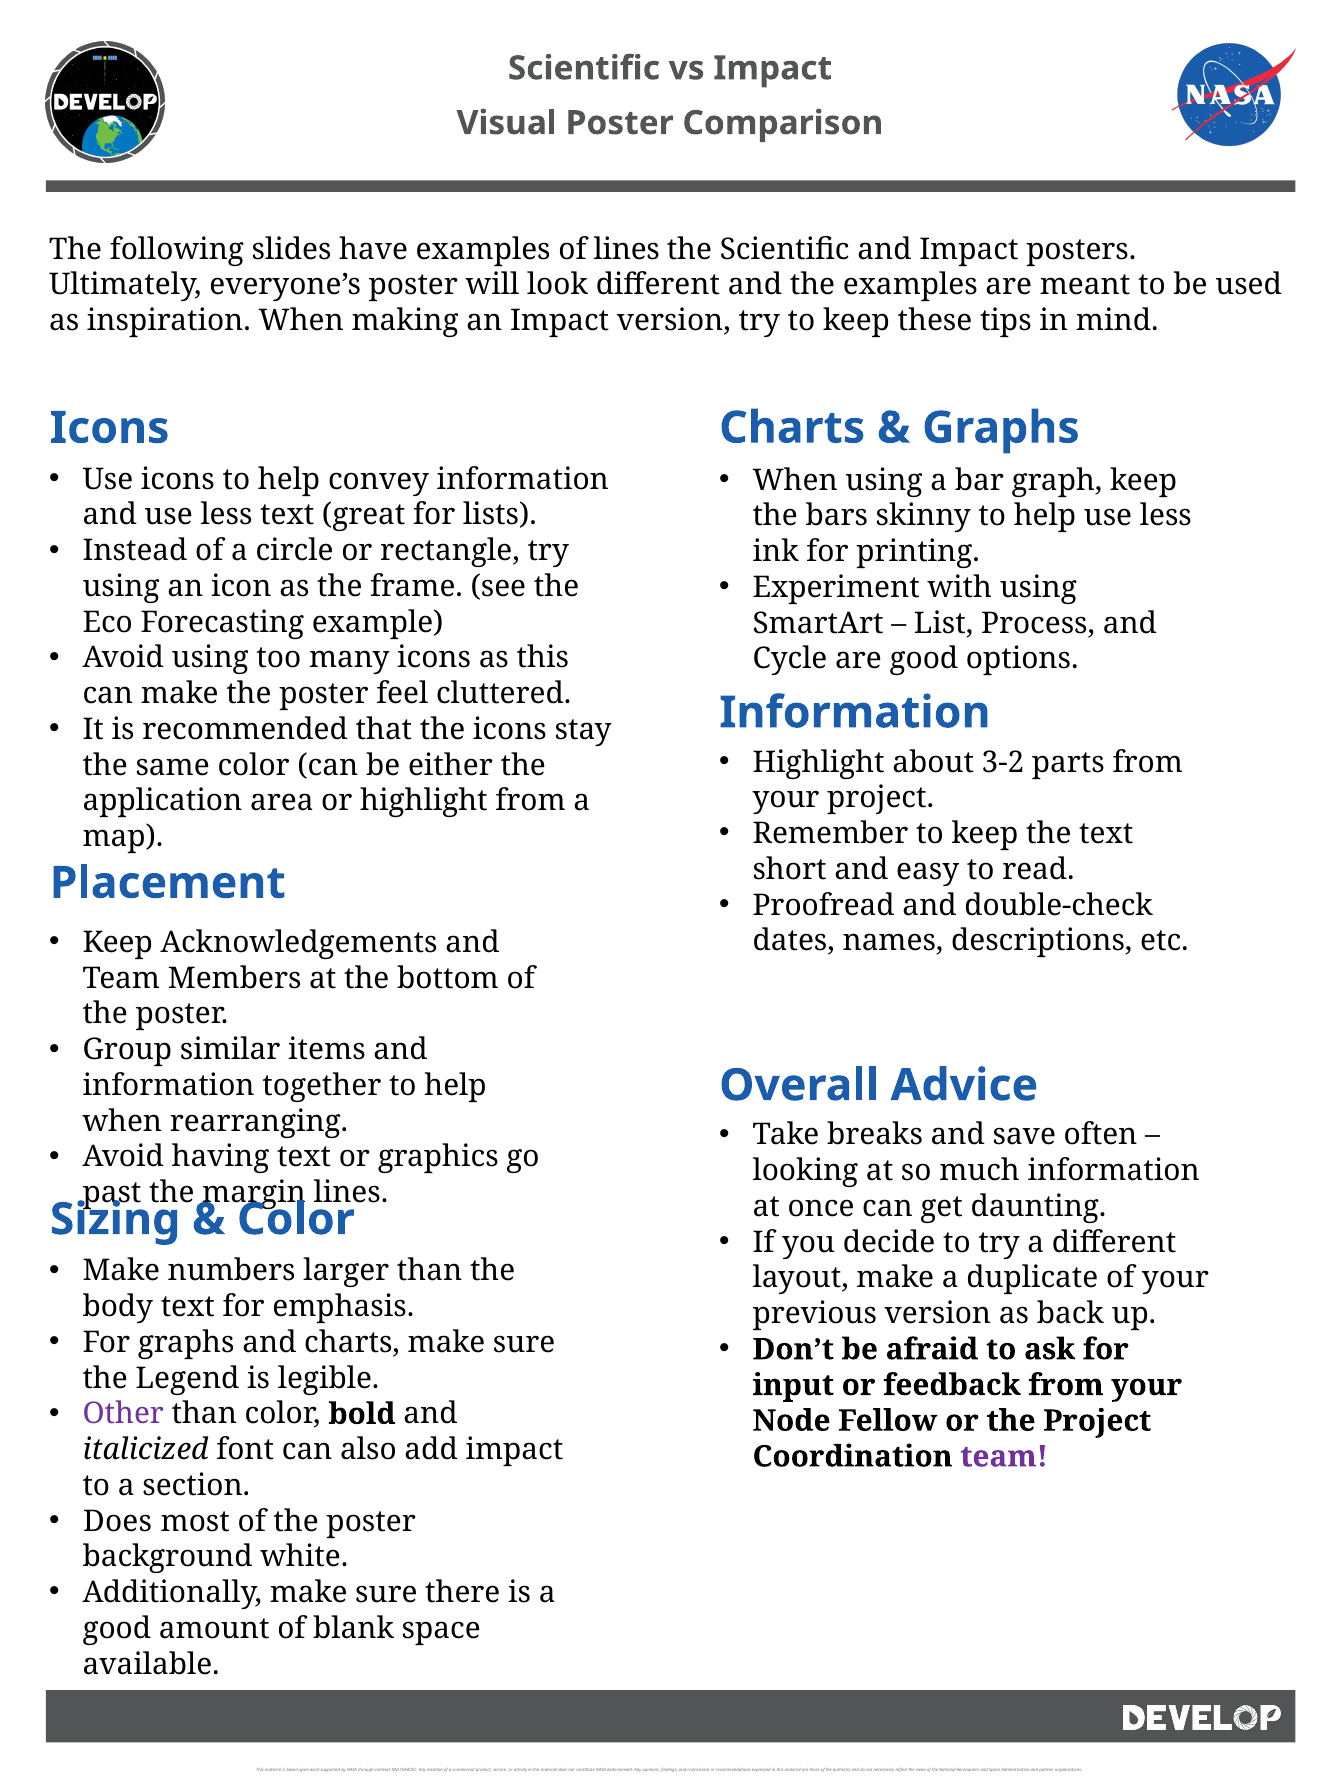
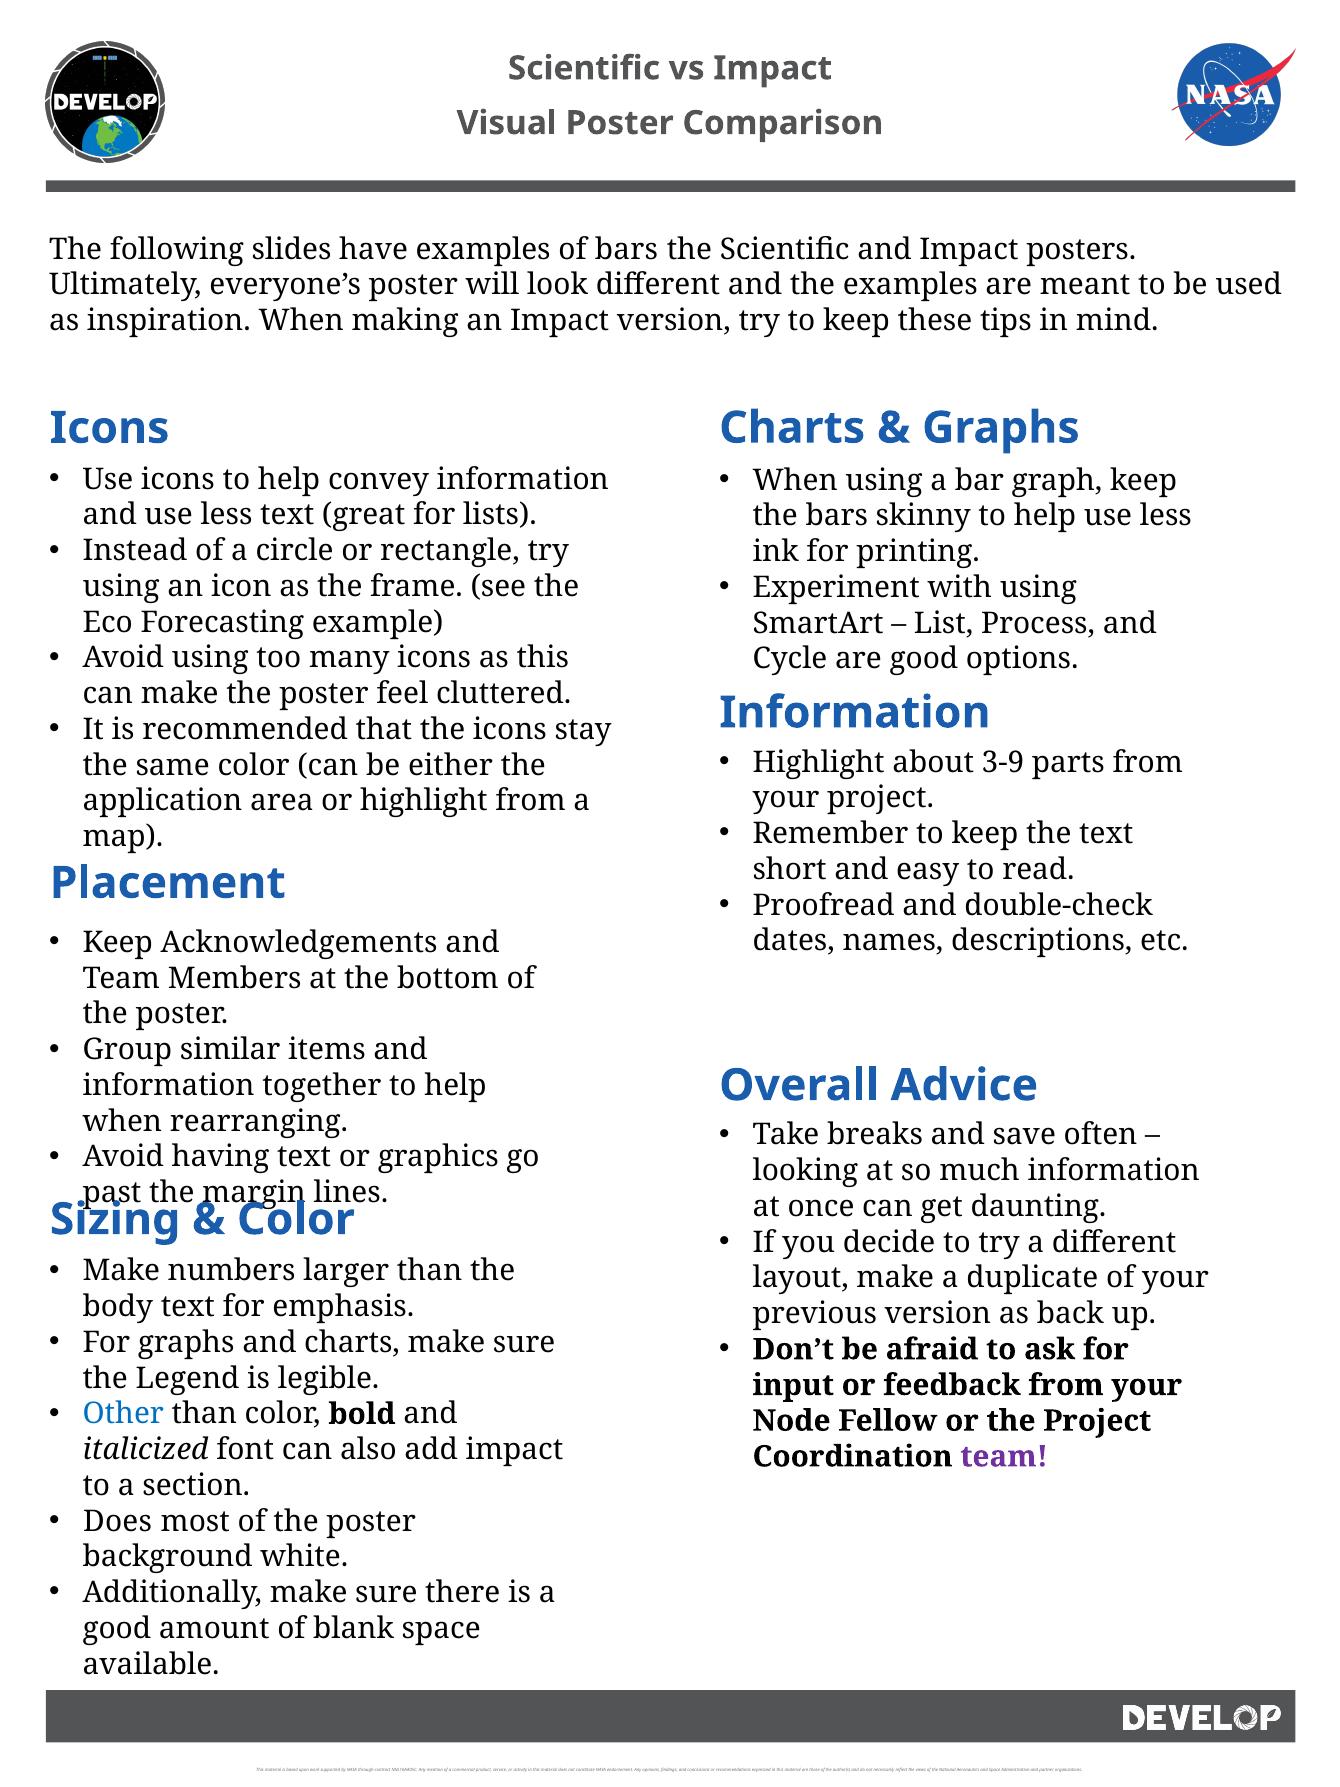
of lines: lines -> bars
3-2: 3-2 -> 3-9
Other colour: purple -> blue
